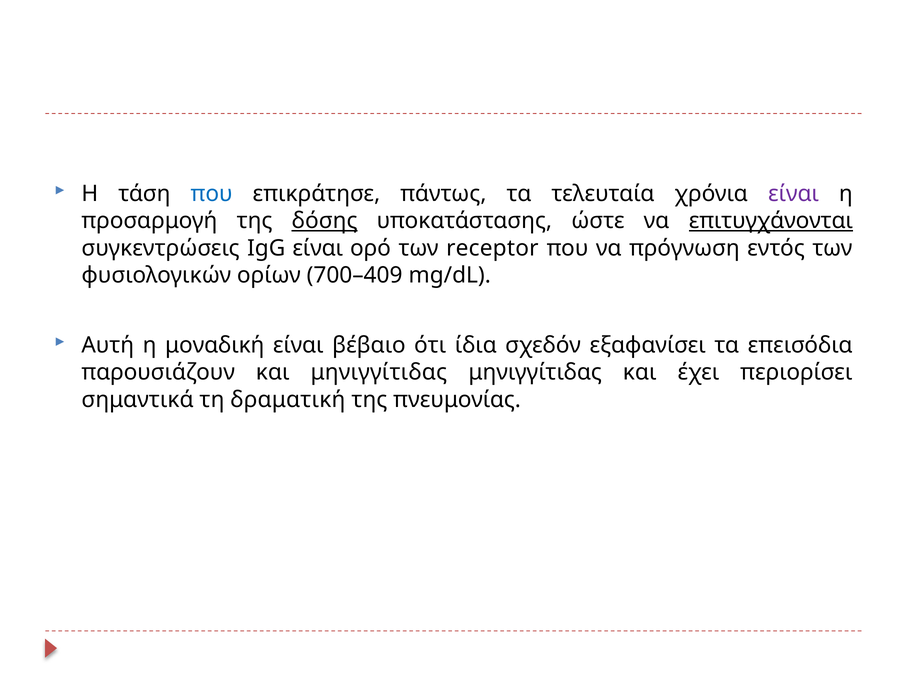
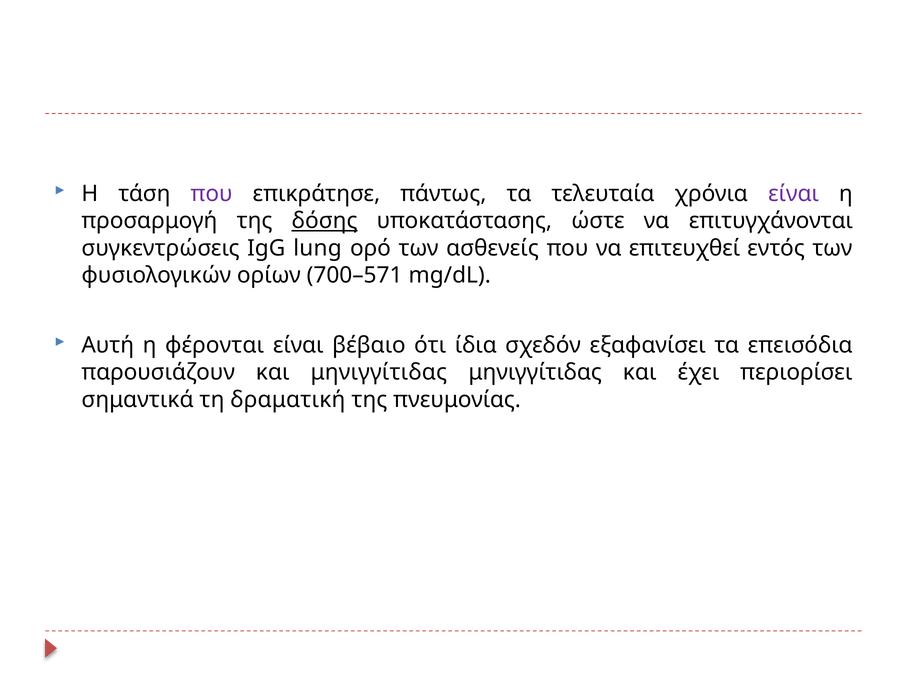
που at (212, 193) colour: blue -> purple
επιτυγχάνονται underline: present -> none
IgG είναι: είναι -> lung
receptor: receptor -> ασθενείς
πρόγνωση: πρόγνωση -> επιτευχθεί
700–409: 700–409 -> 700–571
μοναδική: μοναδική -> φέρονται
